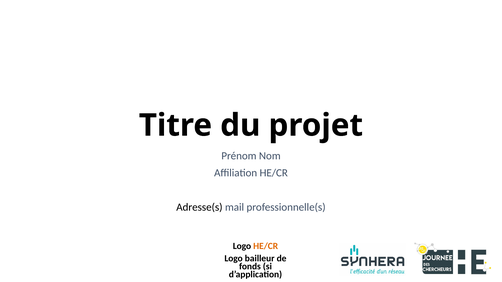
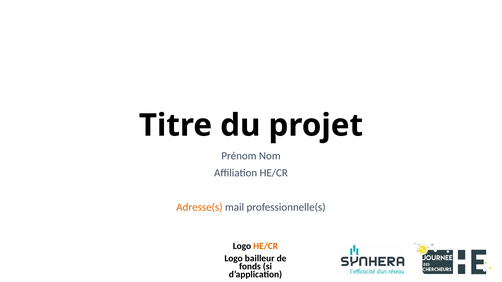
Adresse(s colour: black -> orange
